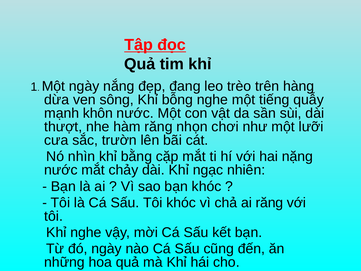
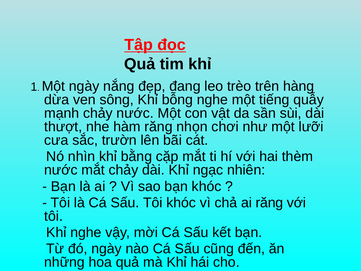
mạnh khôn: khôn -> chảy
nặng: nặng -> thèm
